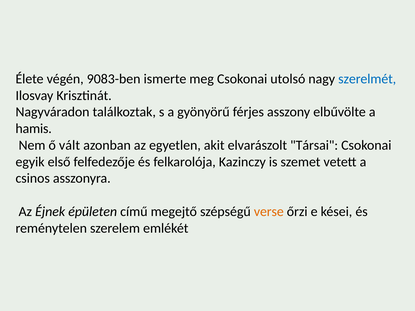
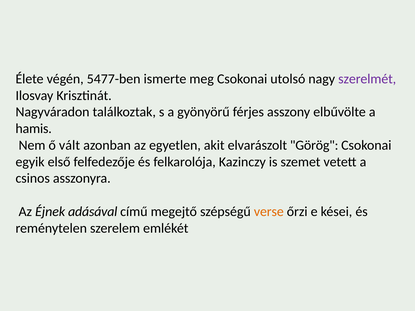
9083-ben: 9083-ben -> 5477-ben
szerelmét colour: blue -> purple
Társai: Társai -> Görög
épületen: épületen -> adásával
